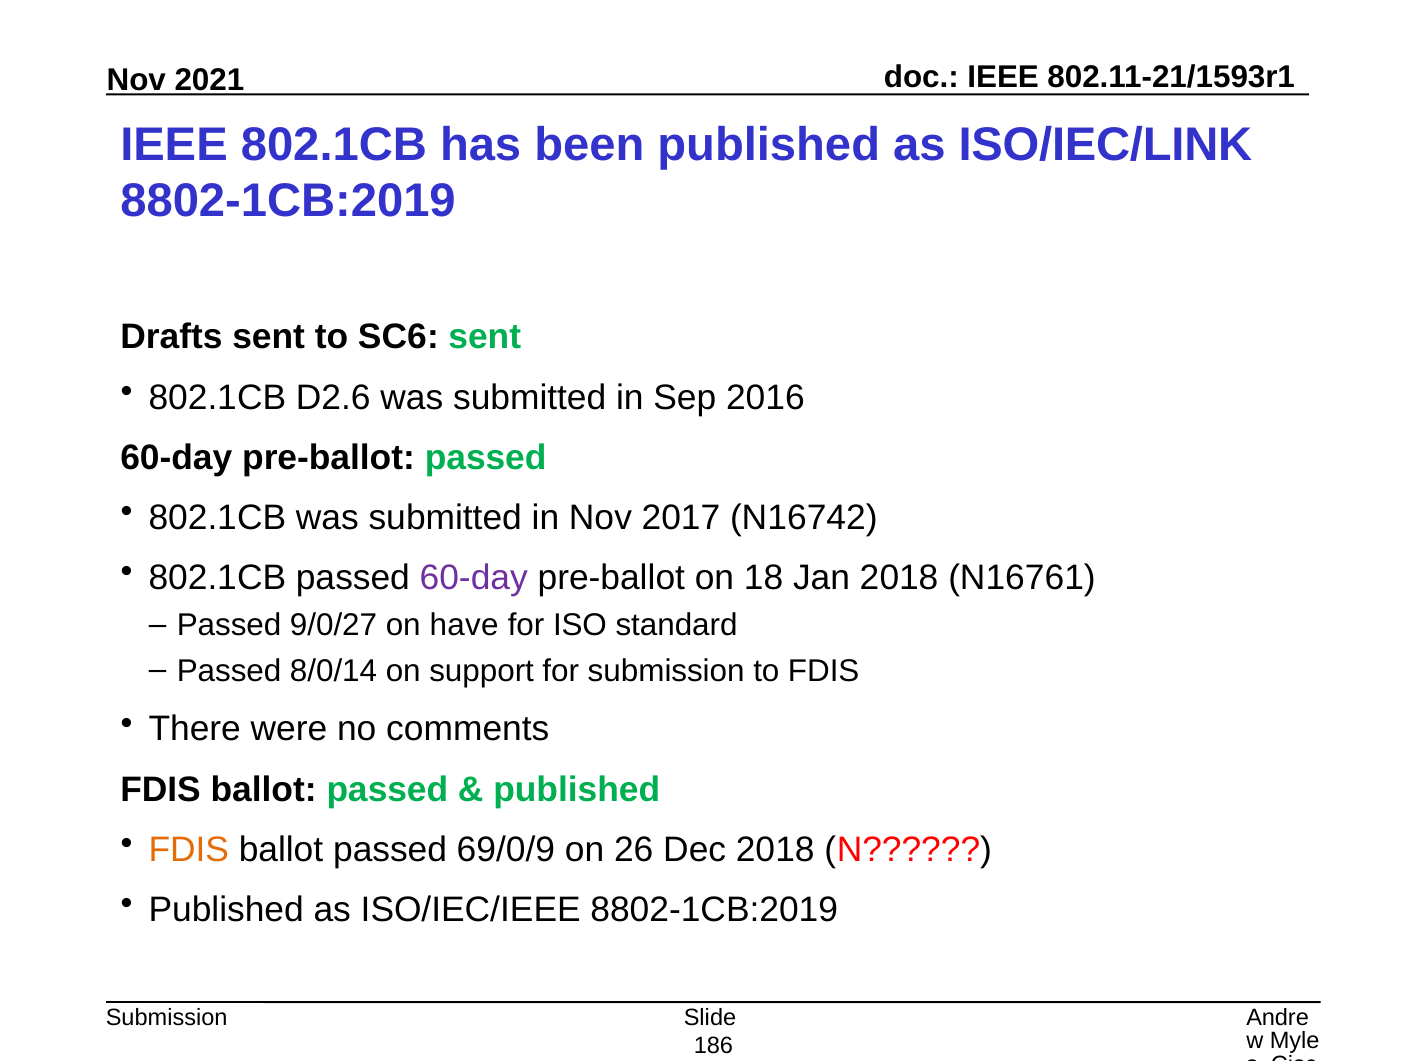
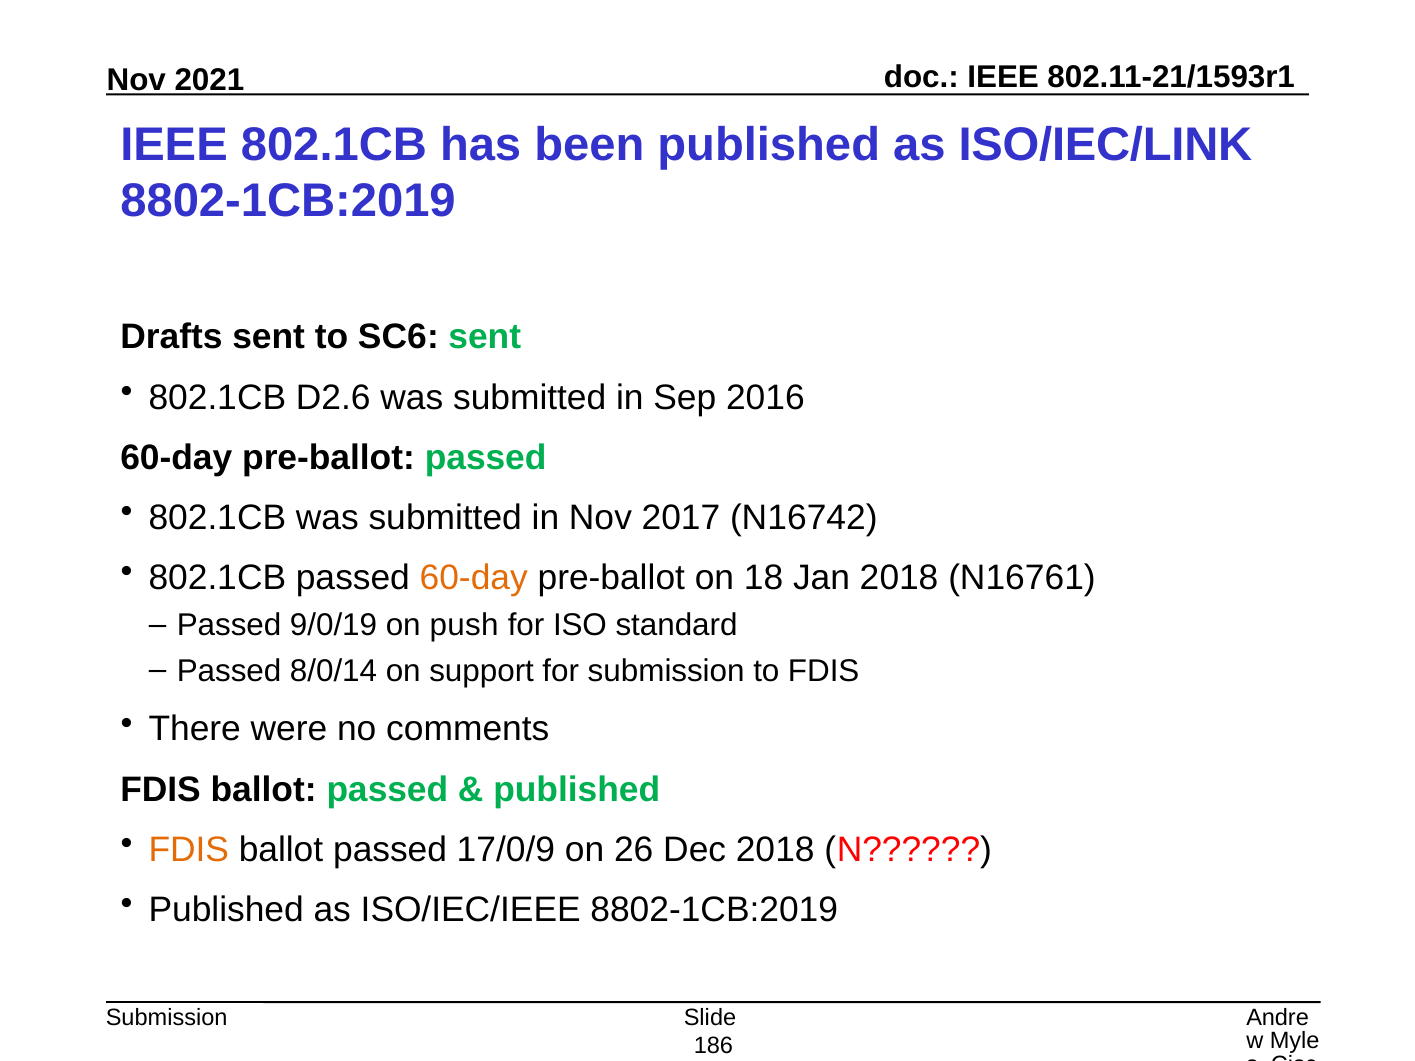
60-day at (474, 578) colour: purple -> orange
9/0/27: 9/0/27 -> 9/0/19
have: have -> push
69/0/9: 69/0/9 -> 17/0/9
